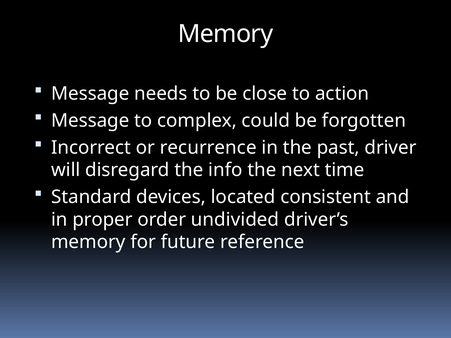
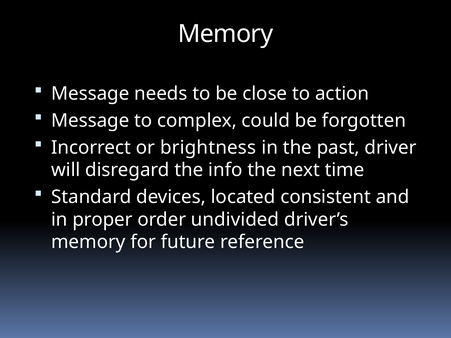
recurrence: recurrence -> brightness
